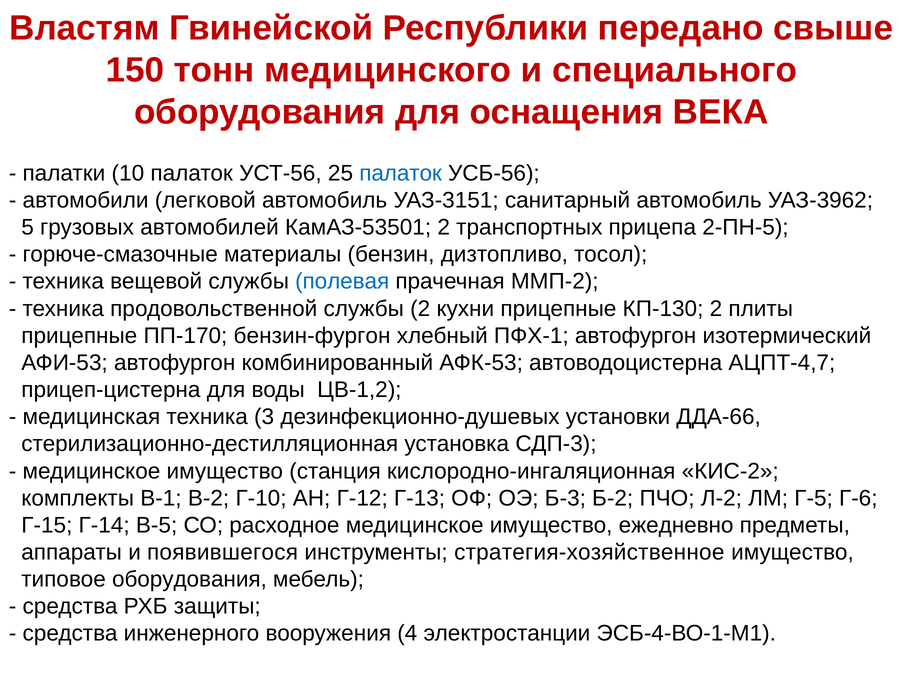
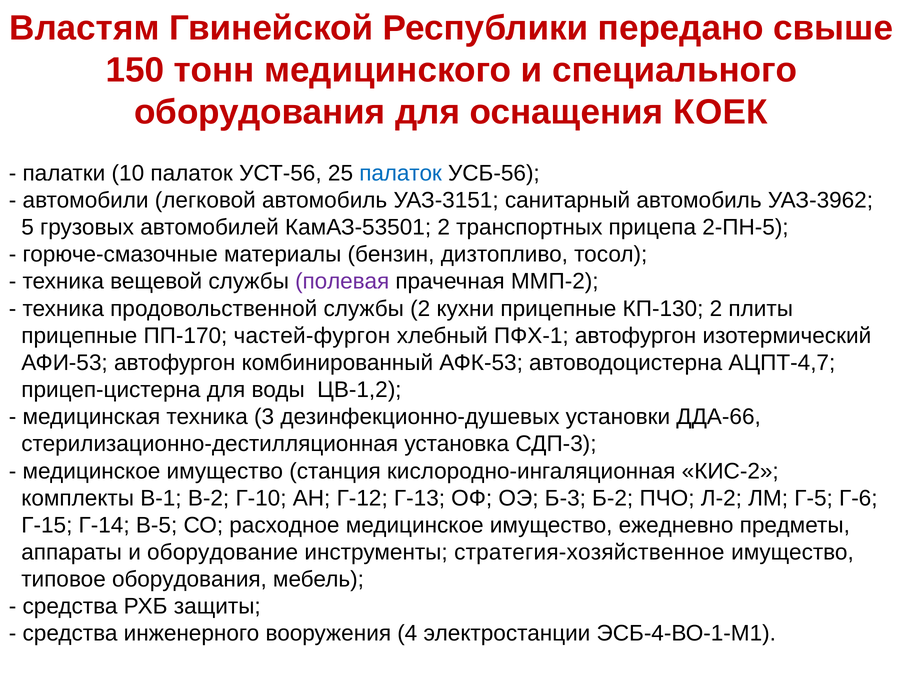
ВЕКА: ВЕКА -> КОЕК
полевая colour: blue -> purple
бензин-фургон: бензин-фургон -> частей-фургон
появившегося: появившегося -> оборудование
